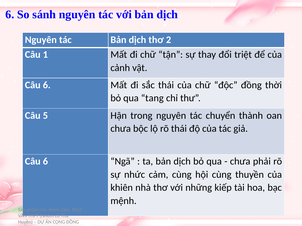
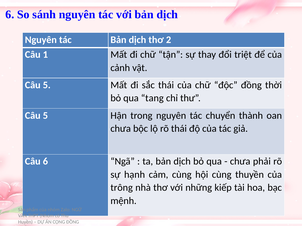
6 at (47, 85): 6 -> 5
nhức: nhức -> hạnh
khiên: khiên -> trông
